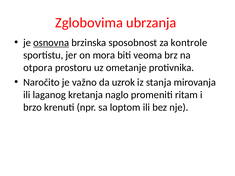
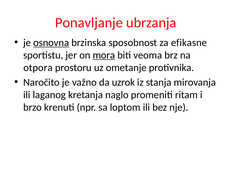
Zglobovima: Zglobovima -> Ponavljanje
kontrole: kontrole -> efikasne
mora underline: none -> present
